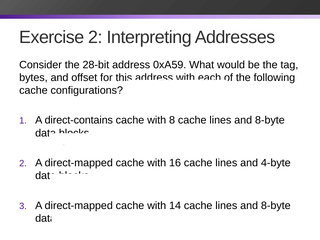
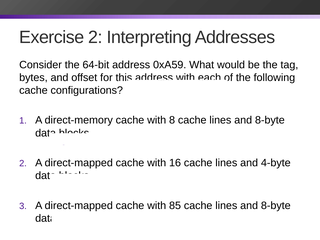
28-bit: 28-bit -> 64-bit
direct-contains: direct-contains -> direct-memory
14: 14 -> 85
